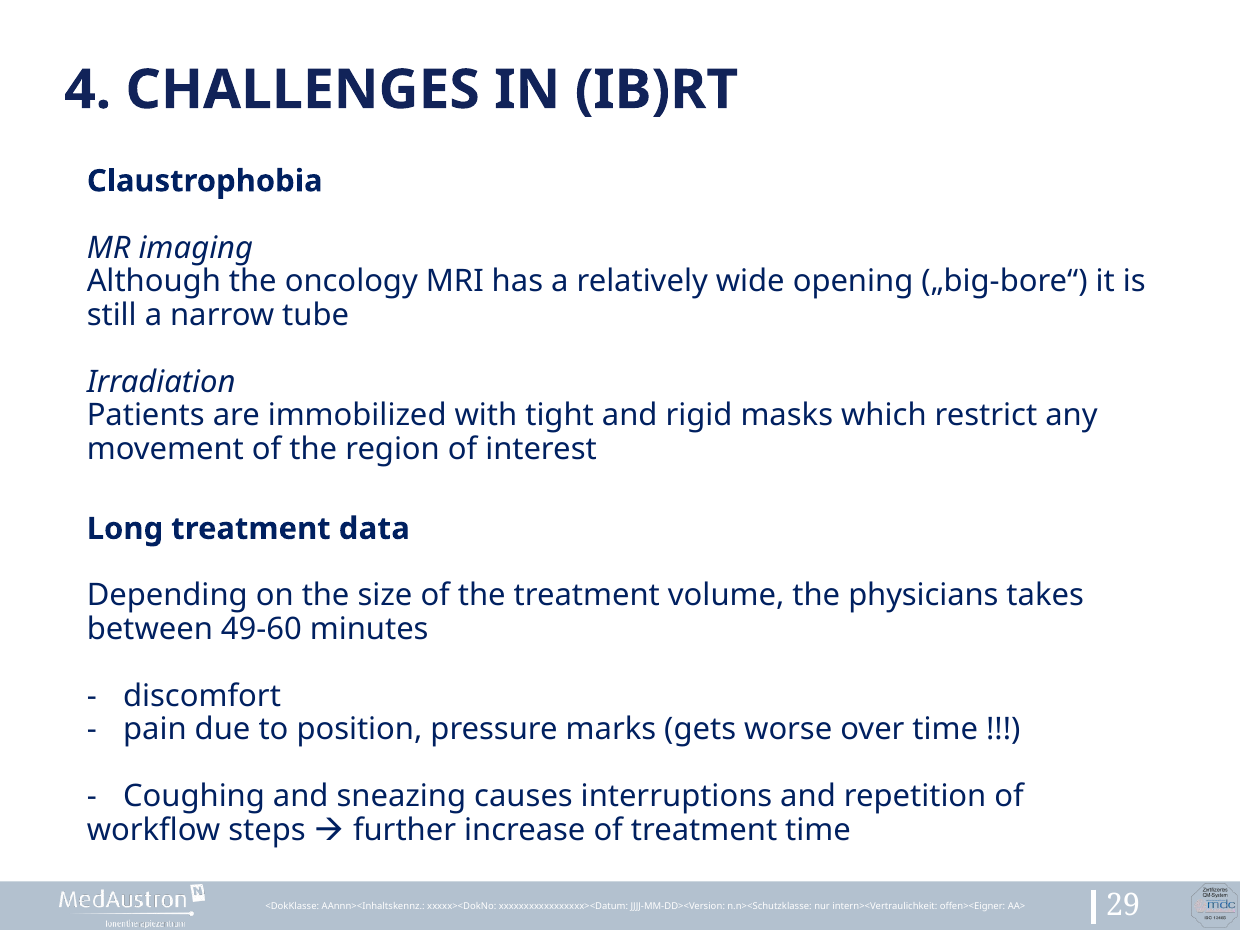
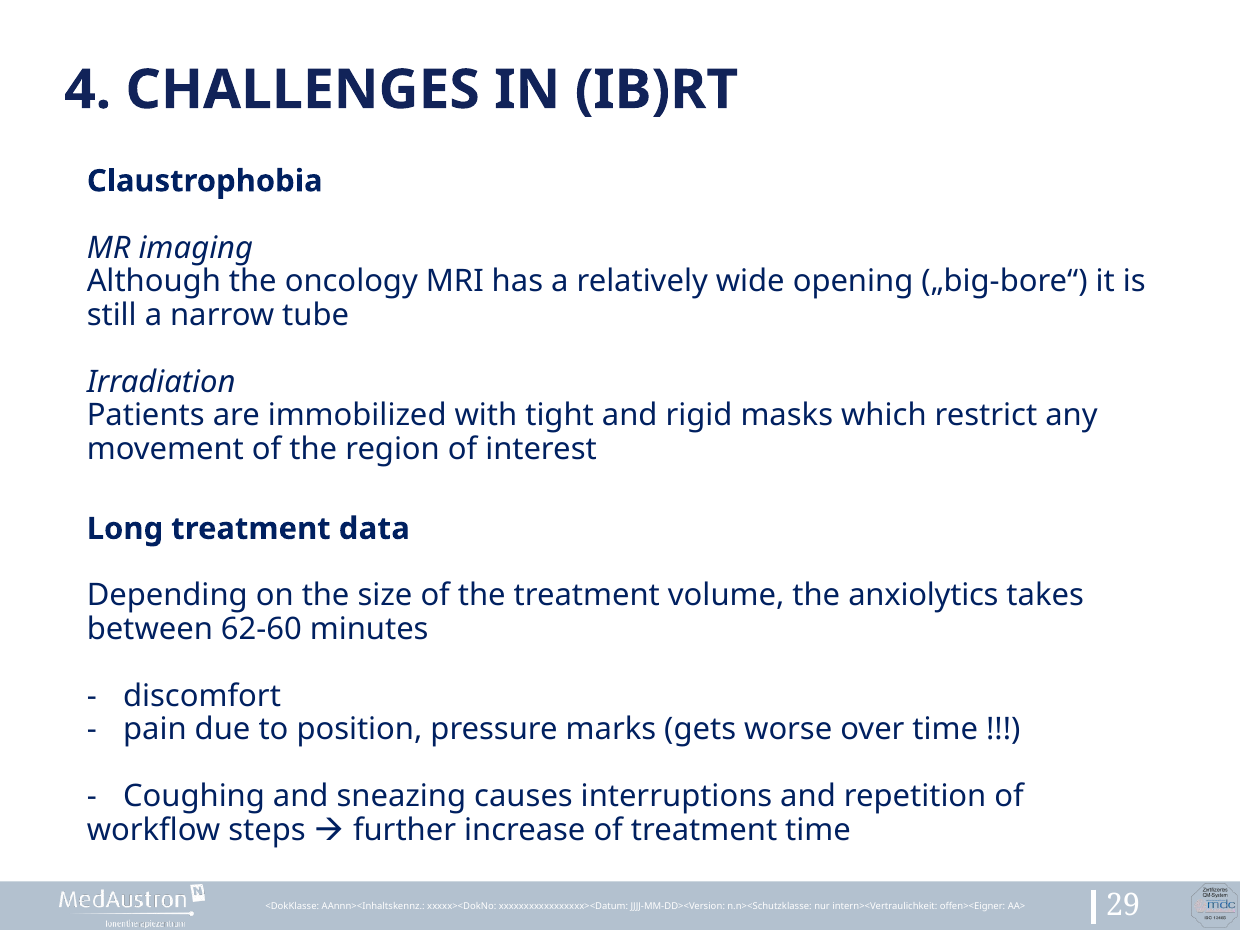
physicians: physicians -> anxiolytics
49-60: 49-60 -> 62-60
